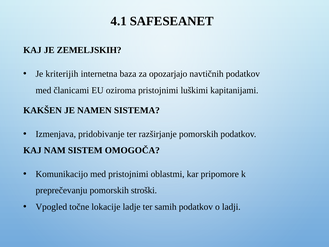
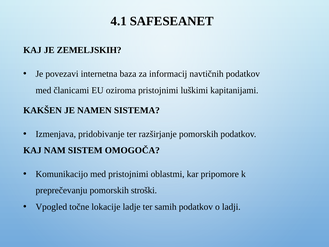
kriterijih: kriterijih -> povezavi
opozarjajo: opozarjajo -> informacij
